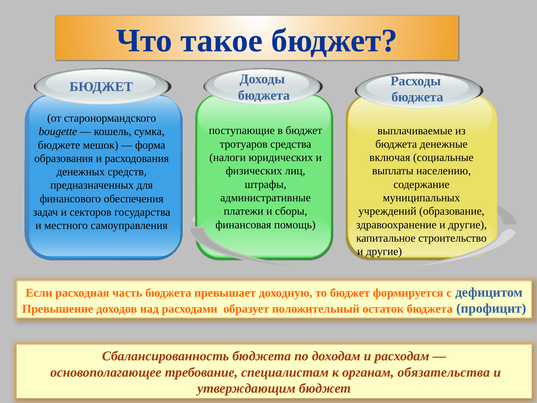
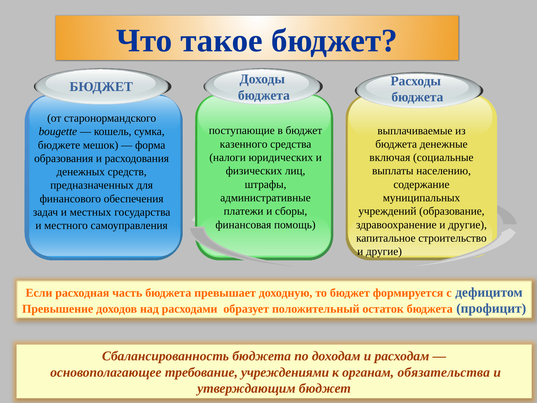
тротуаров: тротуаров -> казенного
секторов: секторов -> местных
специалистам: специалистам -> учреждениями
